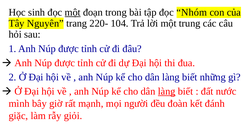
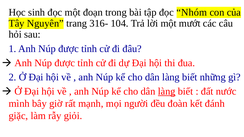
một at (73, 12) underline: present -> none
220-: 220- -> 316-
trung: trung -> mướt
